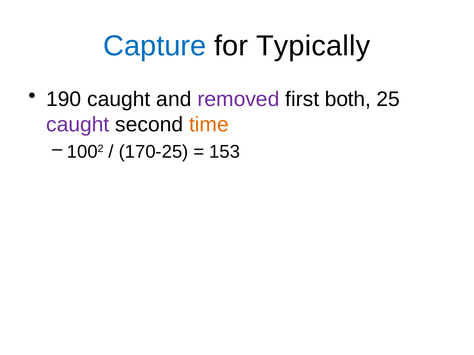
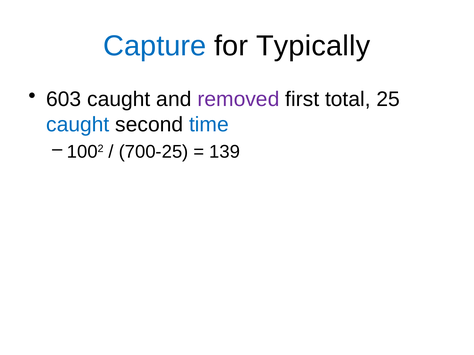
190: 190 -> 603
both: both -> total
caught at (78, 125) colour: purple -> blue
time colour: orange -> blue
170-25: 170-25 -> 700-25
153: 153 -> 139
